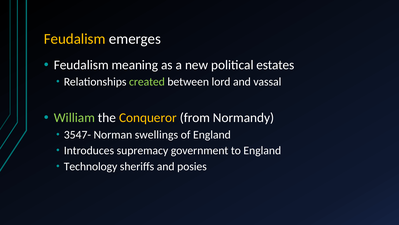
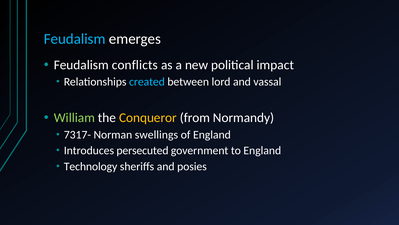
Feudalism at (75, 39) colour: yellow -> light blue
meaning: meaning -> conflicts
estates: estates -> impact
created colour: light green -> light blue
3547-: 3547- -> 7317-
supremacy: supremacy -> persecuted
